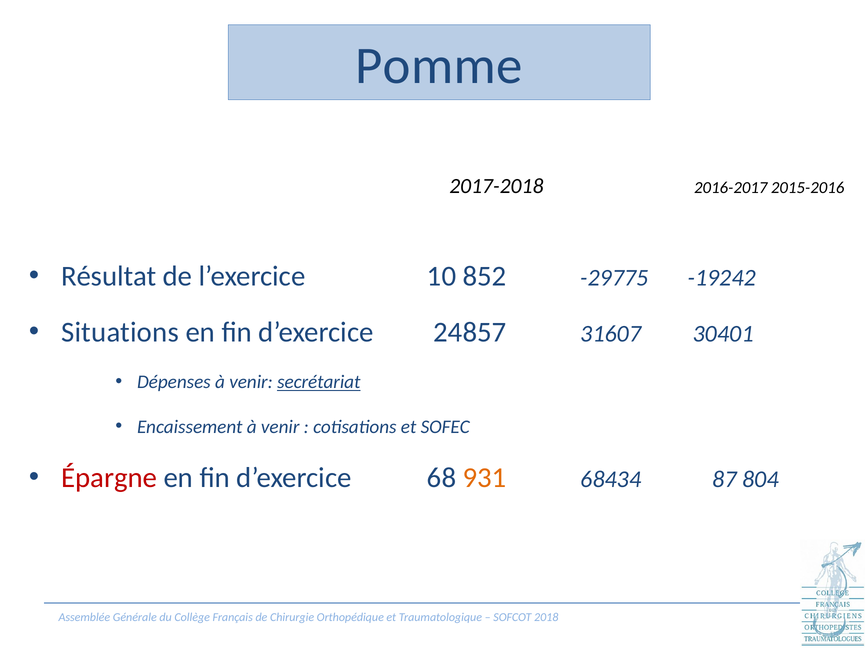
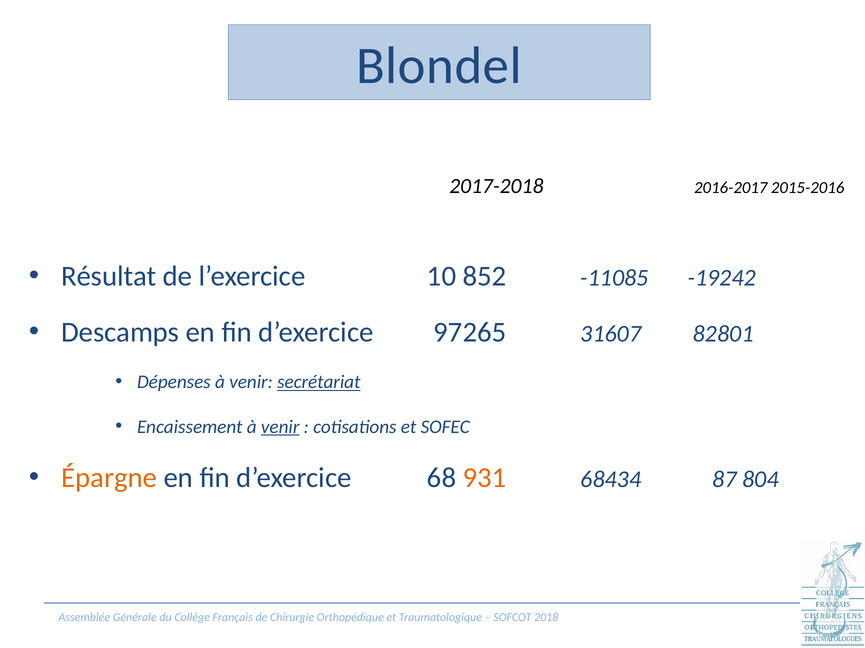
Pomme: Pomme -> Blondel
-29775: -29775 -> -11085
Situations: Situations -> Descamps
24857: 24857 -> 97265
30401: 30401 -> 82801
venir at (280, 427) underline: none -> present
Épargne colour: red -> orange
